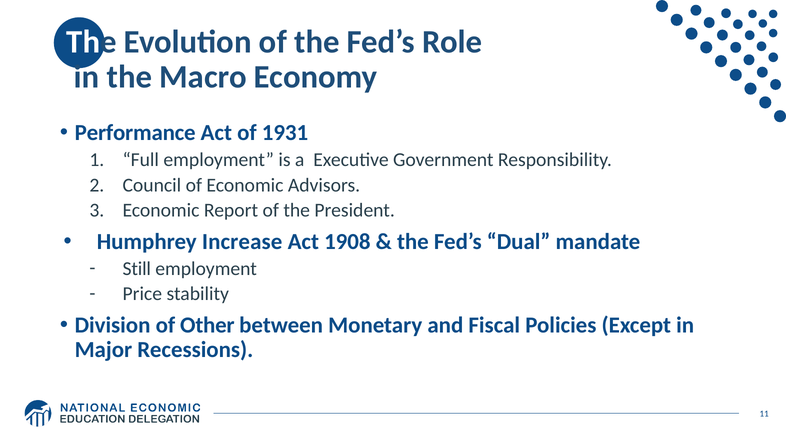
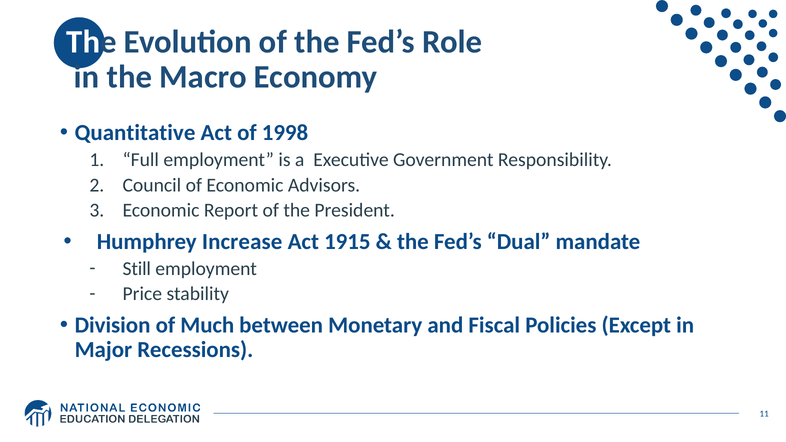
Performance: Performance -> Quantitative
1931: 1931 -> 1998
1908: 1908 -> 1915
Other: Other -> Much
